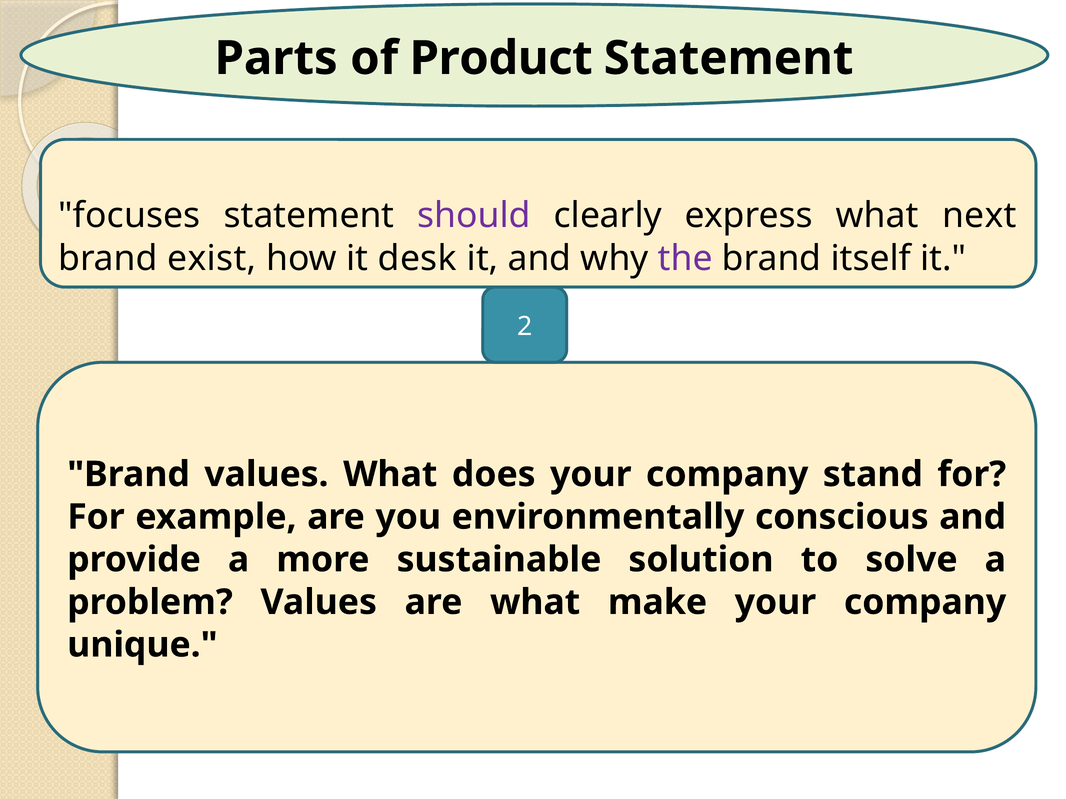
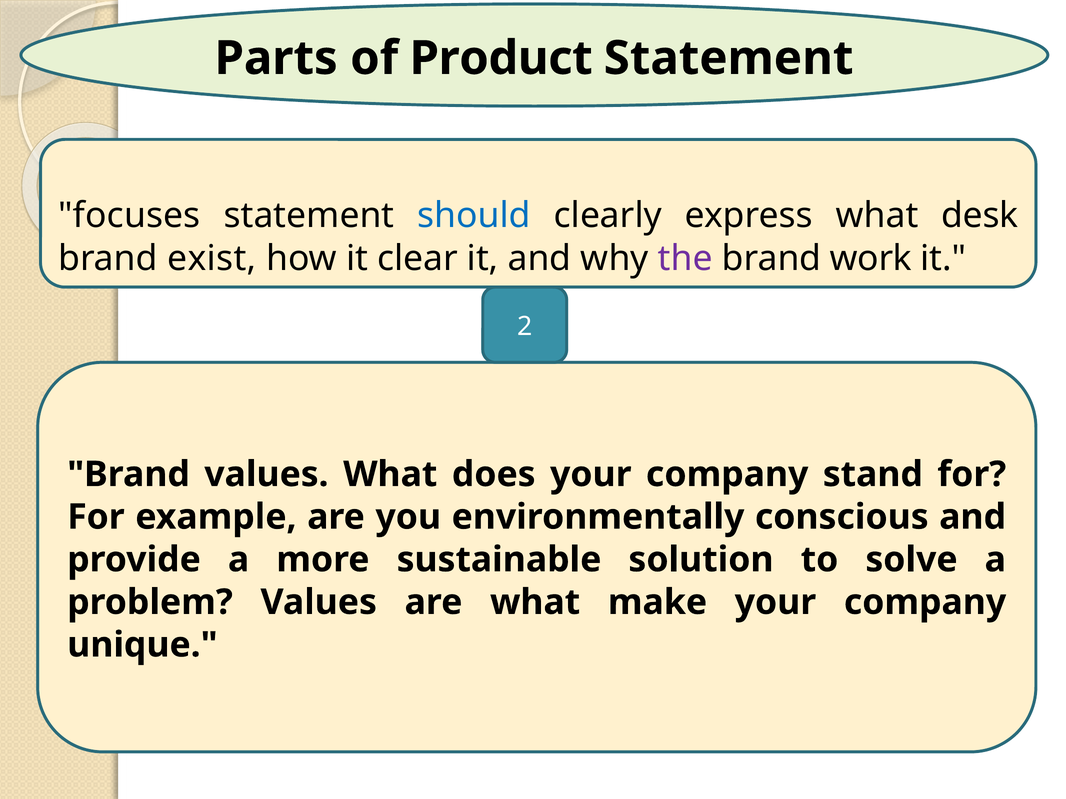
should colour: purple -> blue
next: next -> desk
desk: desk -> clear
itself: itself -> work
